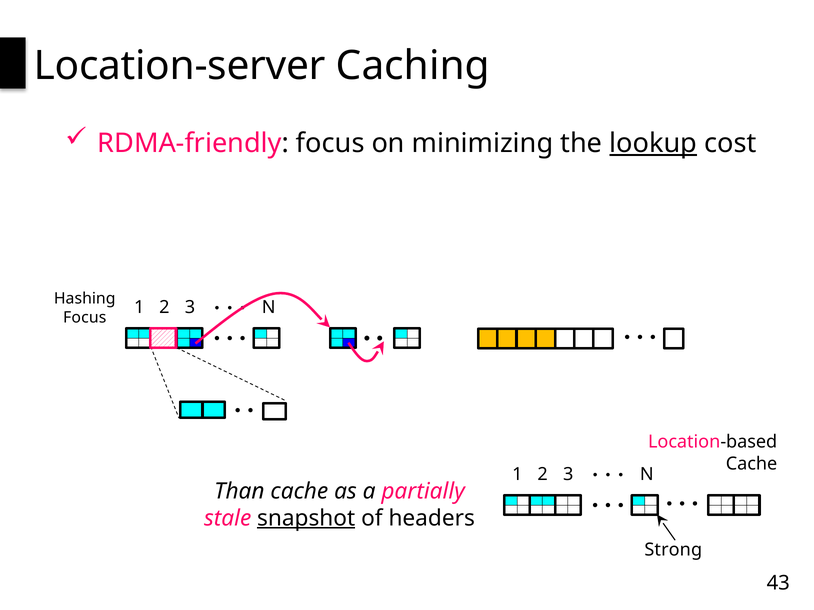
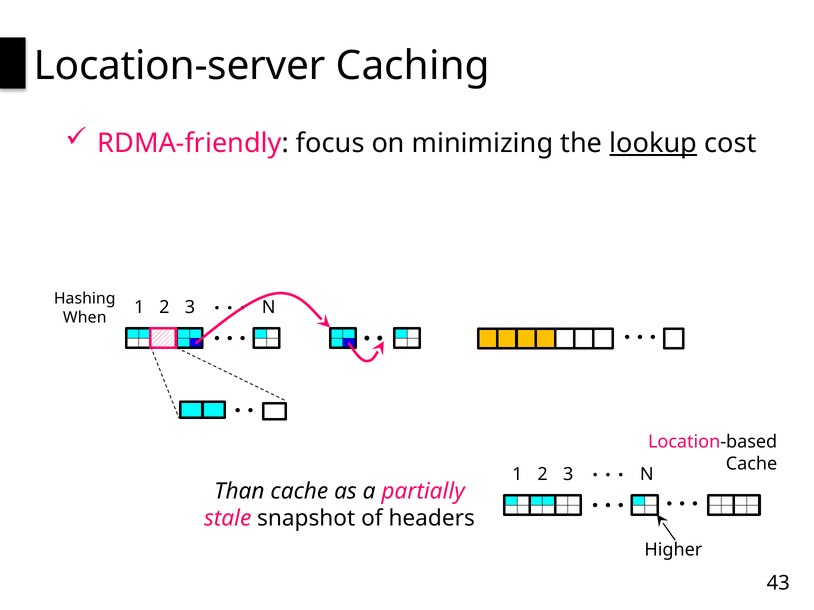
Focus at (85, 318): Focus -> When
snapshot underline: present -> none
Strong: Strong -> Higher
